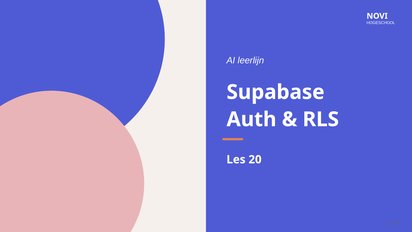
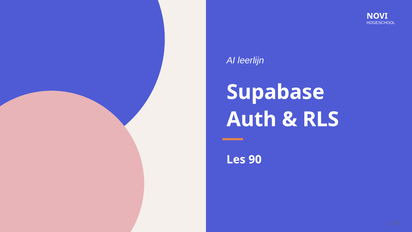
20: 20 -> 90
